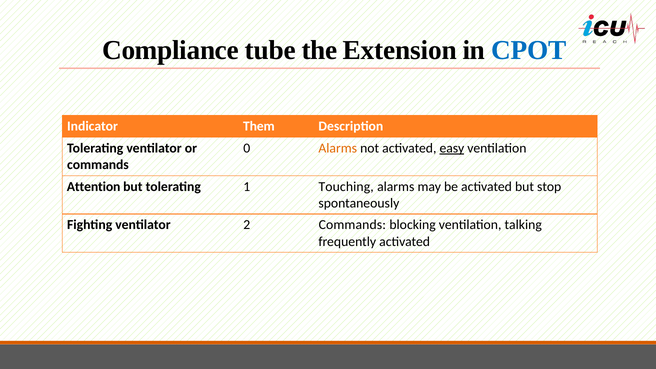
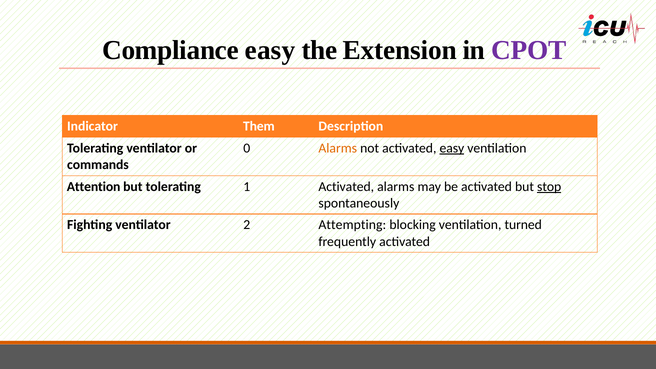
Compliance tube: tube -> easy
CPOT colour: blue -> purple
1 Touching: Touching -> Activated
stop underline: none -> present
2 Commands: Commands -> Attempting
talking: talking -> turned
